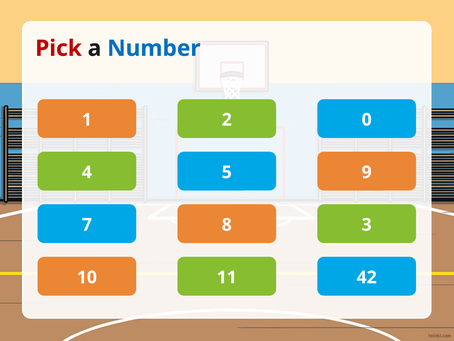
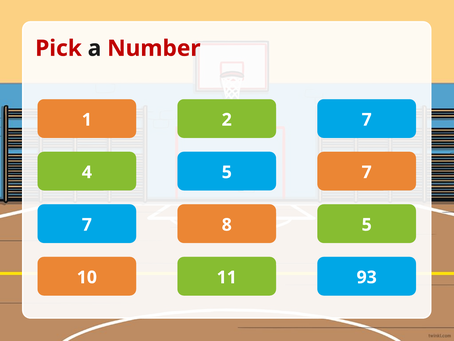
Number colour: blue -> red
2 0: 0 -> 7
5 9: 9 -> 7
8 3: 3 -> 5
42: 42 -> 93
